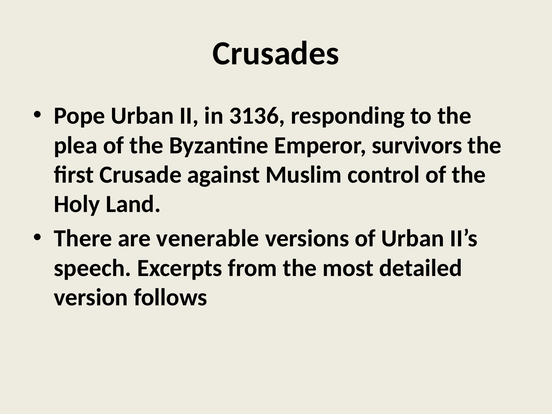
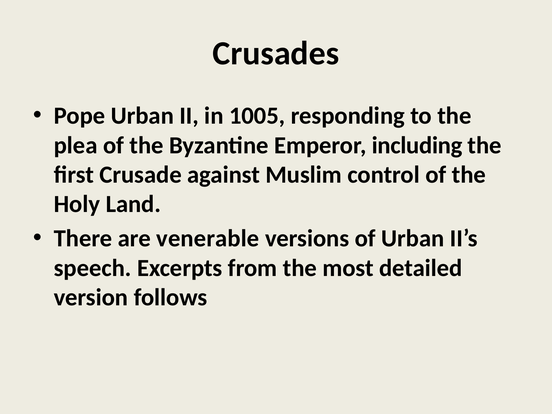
3136: 3136 -> 1005
survivors: survivors -> including
